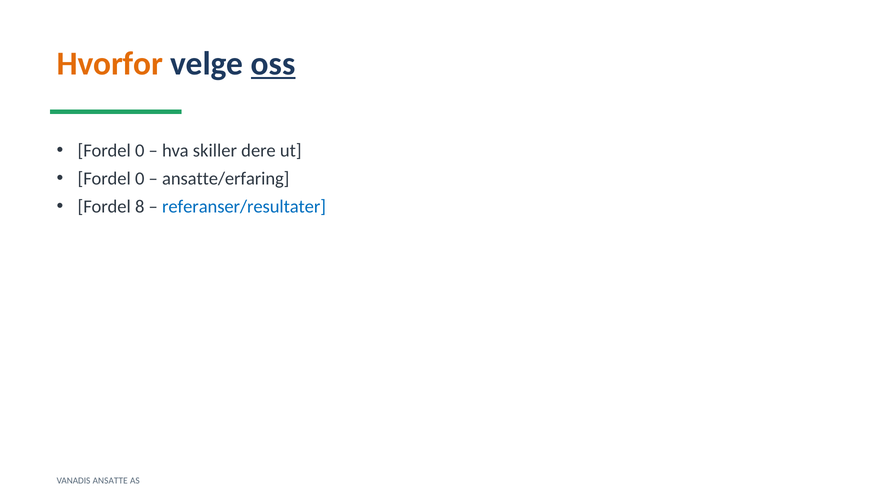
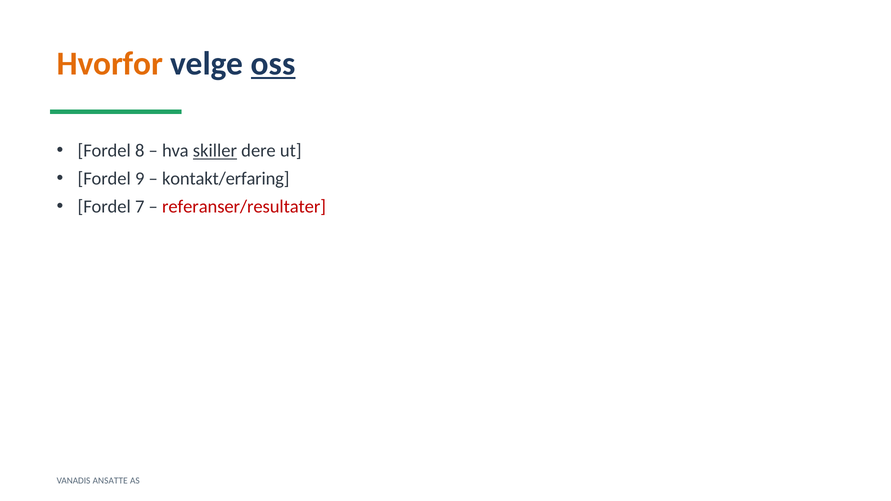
0 at (140, 151): 0 -> 8
skiller underline: none -> present
0 at (140, 179): 0 -> 9
ansatte/erfaring: ansatte/erfaring -> kontakt/erfaring
8: 8 -> 7
referanser/resultater colour: blue -> red
